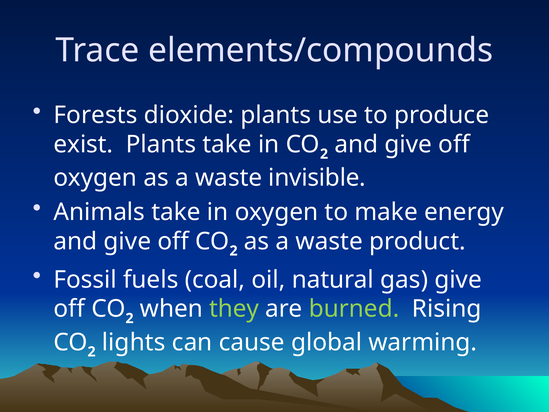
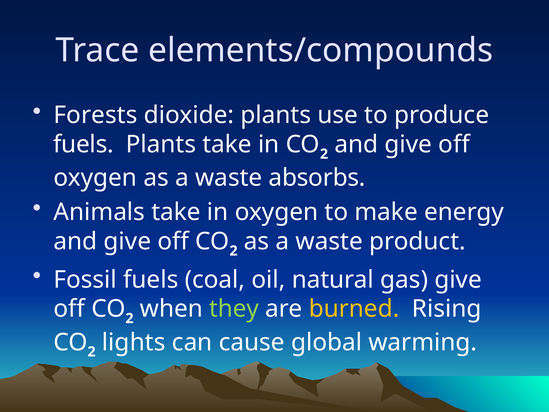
exist at (83, 144): exist -> fuels
invisible: invisible -> absorbs
burned colour: light green -> yellow
